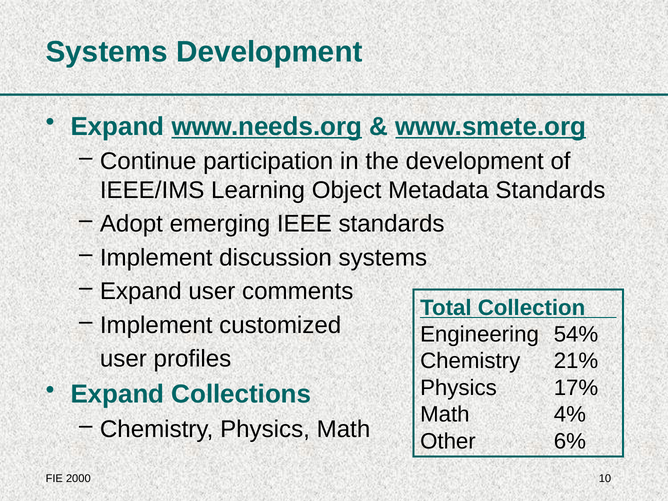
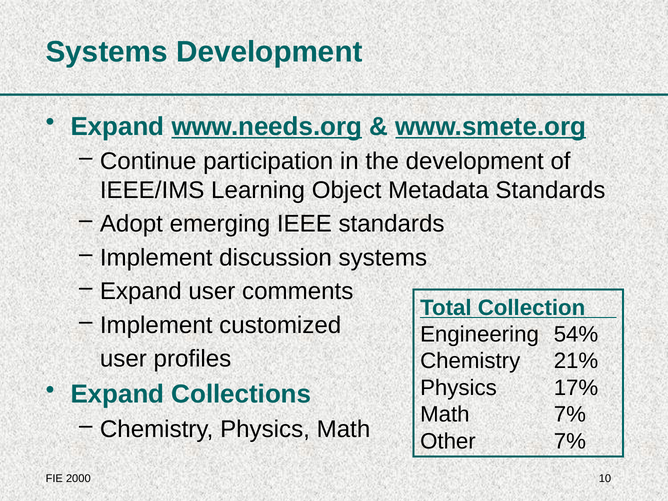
Math 4%: 4% -> 7%
Other 6%: 6% -> 7%
